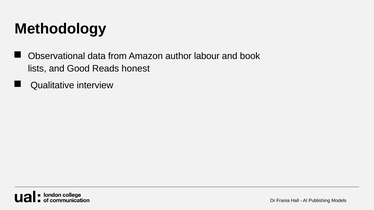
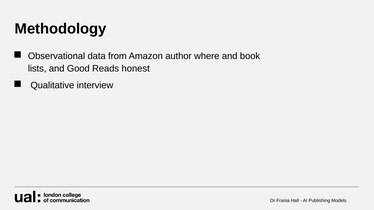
labour: labour -> where
